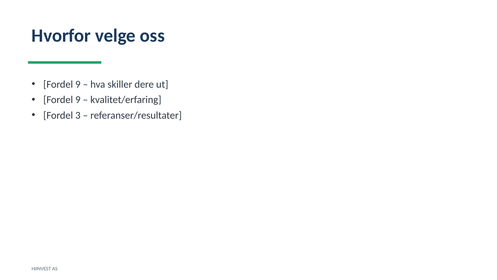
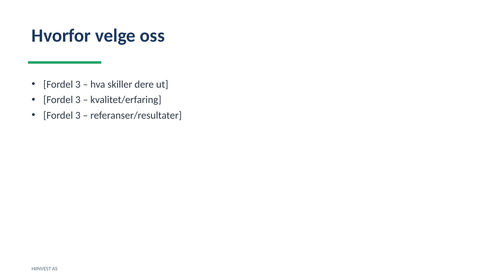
9 at (78, 84): 9 -> 3
9 at (78, 100): 9 -> 3
